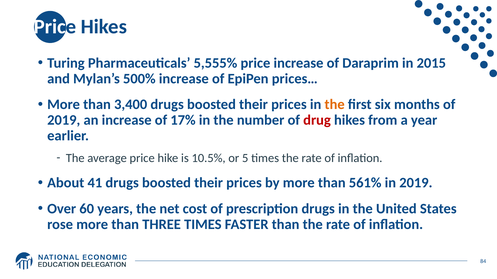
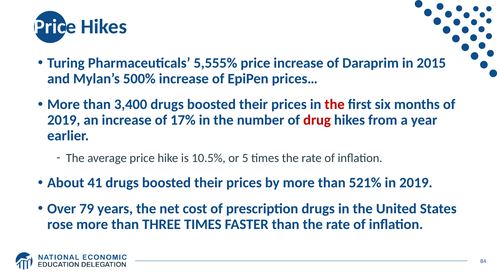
the at (335, 105) colour: orange -> red
561%: 561% -> 521%
60: 60 -> 79
